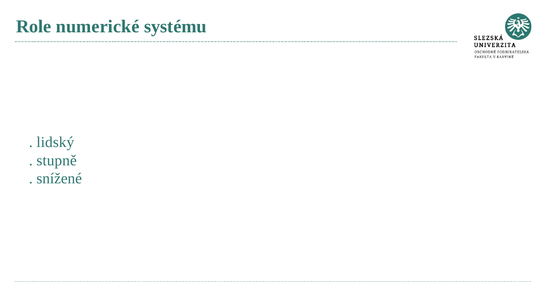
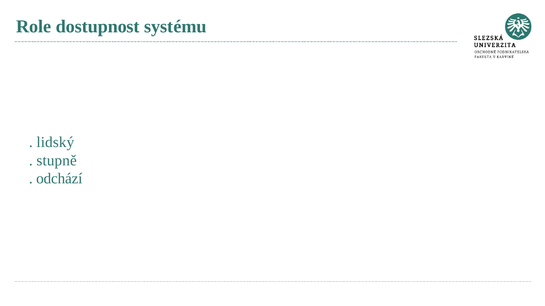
numerické: numerické -> dostupnost
snížené: snížené -> odchází
